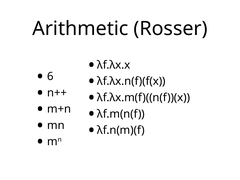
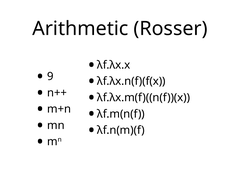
6: 6 -> 9
